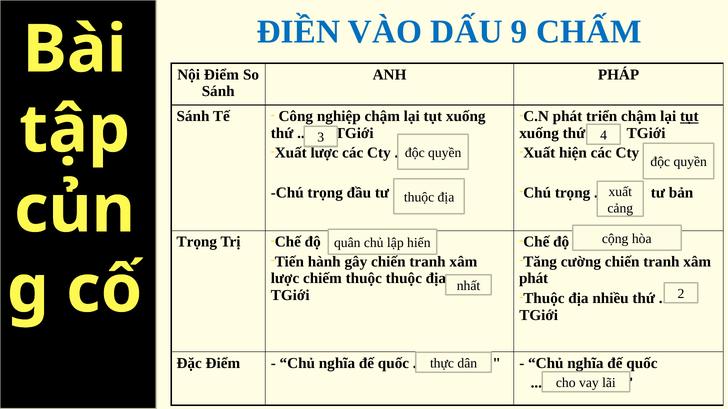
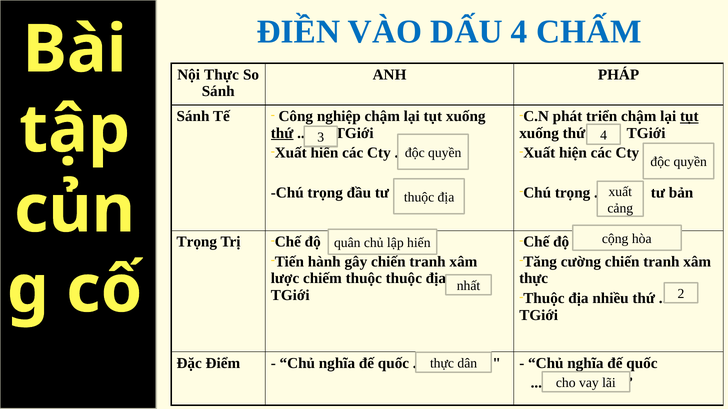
DẤU 9: 9 -> 4
Nội Điểm: Điểm -> Thực
thứ at (282, 133) underline: none -> present
Xuất lược: lược -> hiến
phát at (534, 279): phát -> thực
